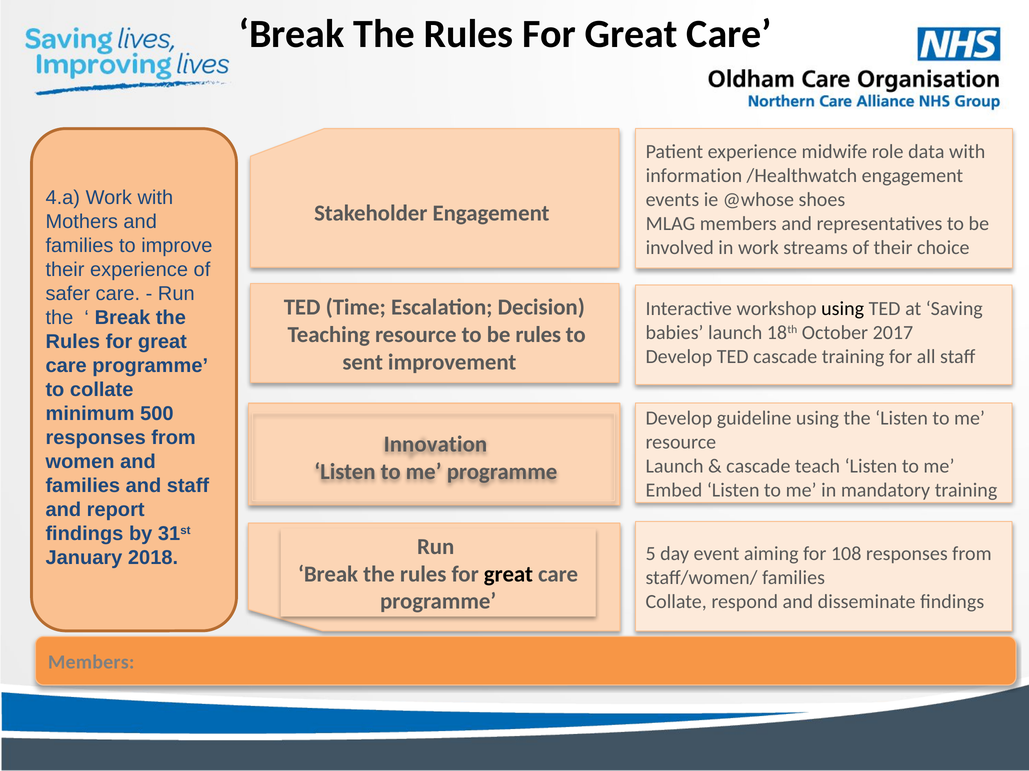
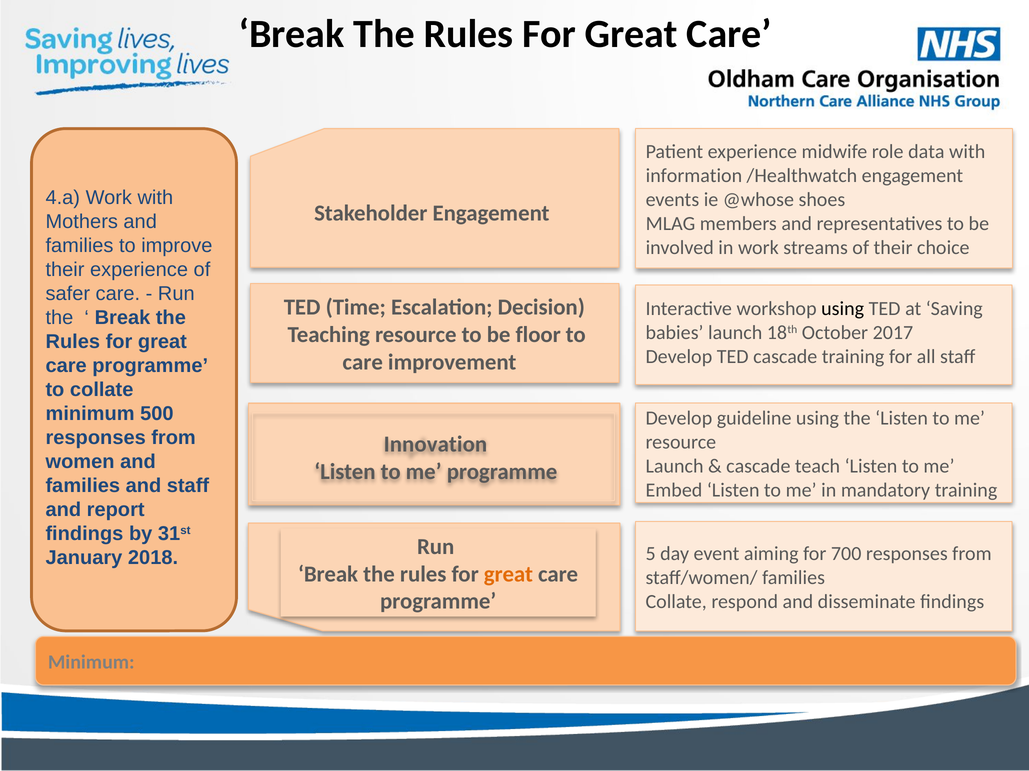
be rules: rules -> floor
sent at (363, 362): sent -> care
108: 108 -> 700
great at (508, 575) colour: black -> orange
Members at (91, 663): Members -> Minimum
